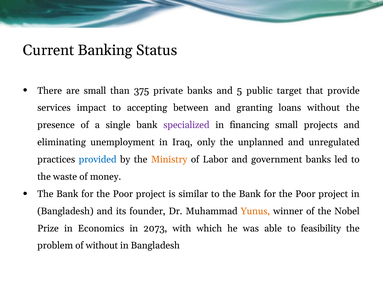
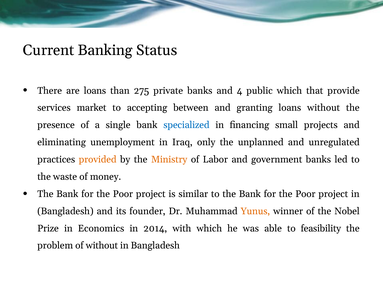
are small: small -> loans
375: 375 -> 275
5: 5 -> 4
public target: target -> which
impact: impact -> market
specialized colour: purple -> blue
provided colour: blue -> orange
2073: 2073 -> 2014
